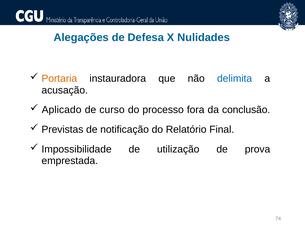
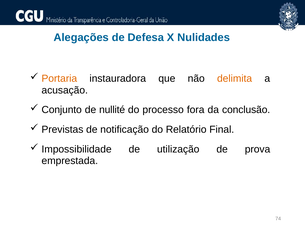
delimita colour: blue -> orange
Aplicado: Aplicado -> Conjunto
curso: curso -> nullité
